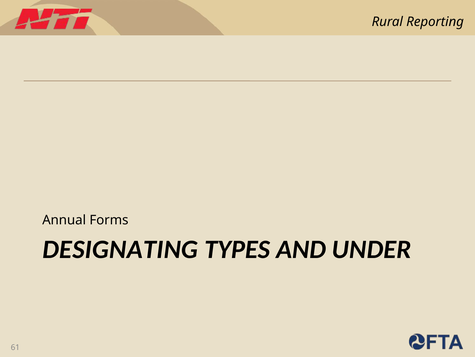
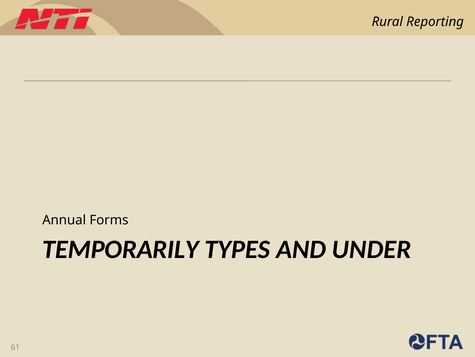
DESIGNATING: DESIGNATING -> TEMPORARILY
